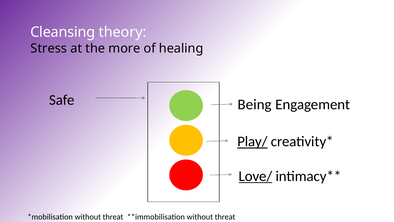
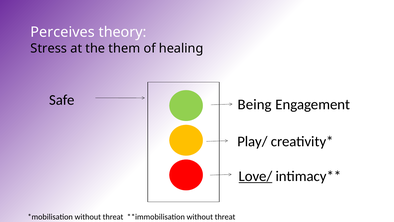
Cleansing: Cleansing -> Perceives
more: more -> them
Play/ underline: present -> none
